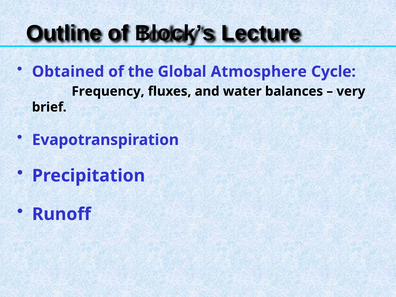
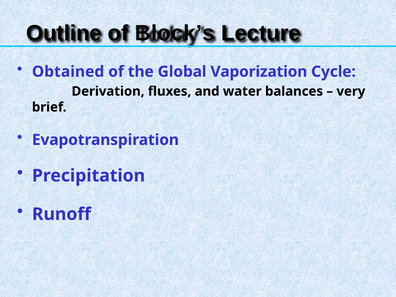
Atmosphere: Atmosphere -> Vaporization
Frequency: Frequency -> Derivation
